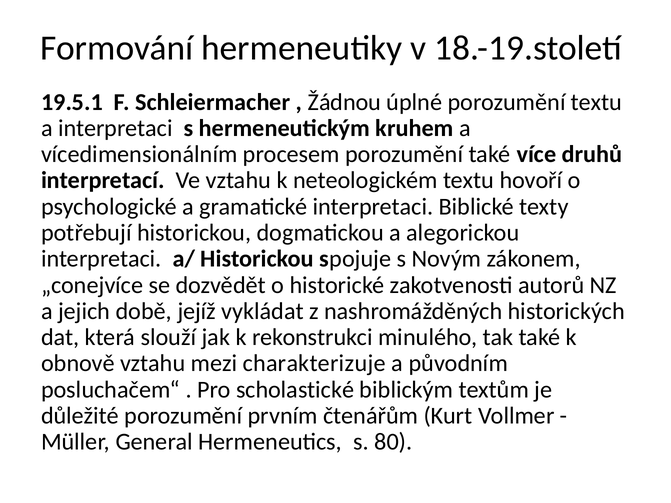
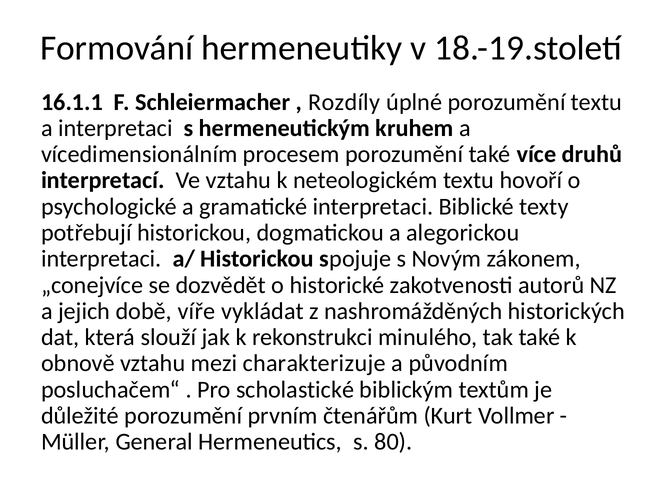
19.5.1: 19.5.1 -> 16.1.1
Žádnou: Žádnou -> Rozdíly
jejíž: jejíž -> víře
